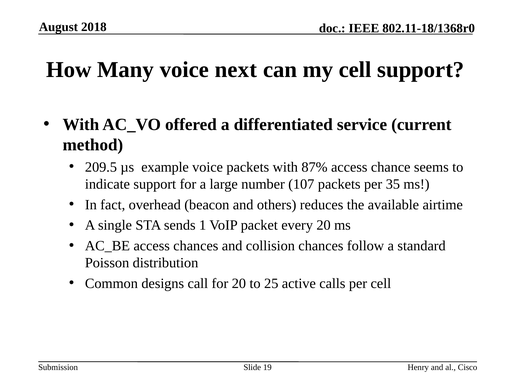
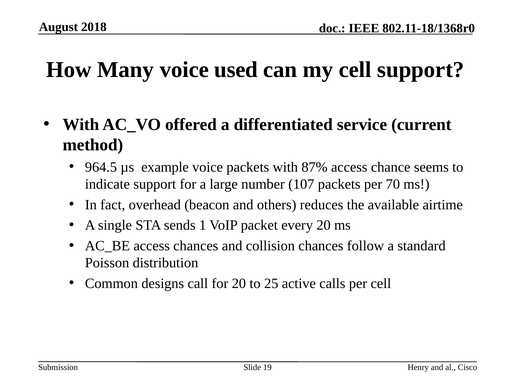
next: next -> used
209.5: 209.5 -> 964.5
35: 35 -> 70
